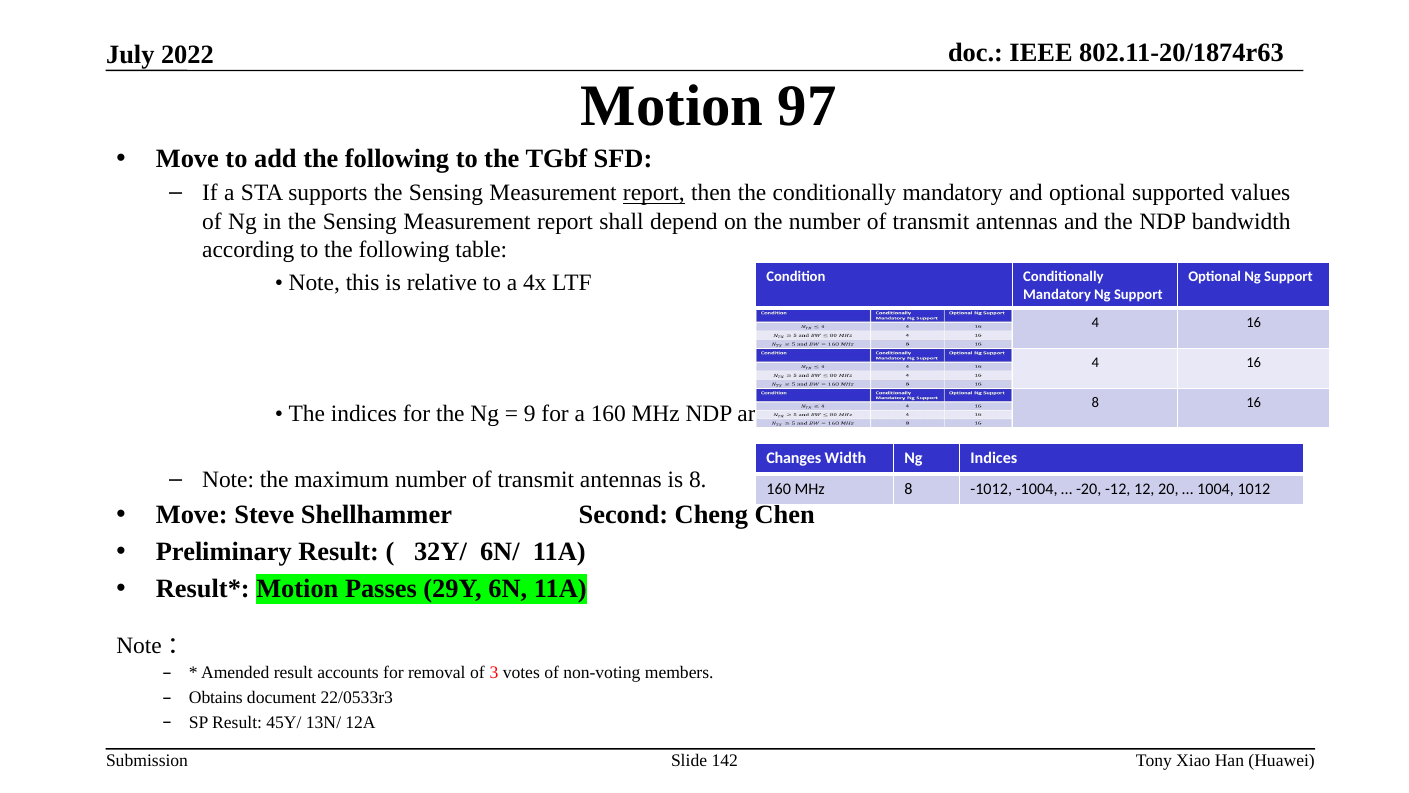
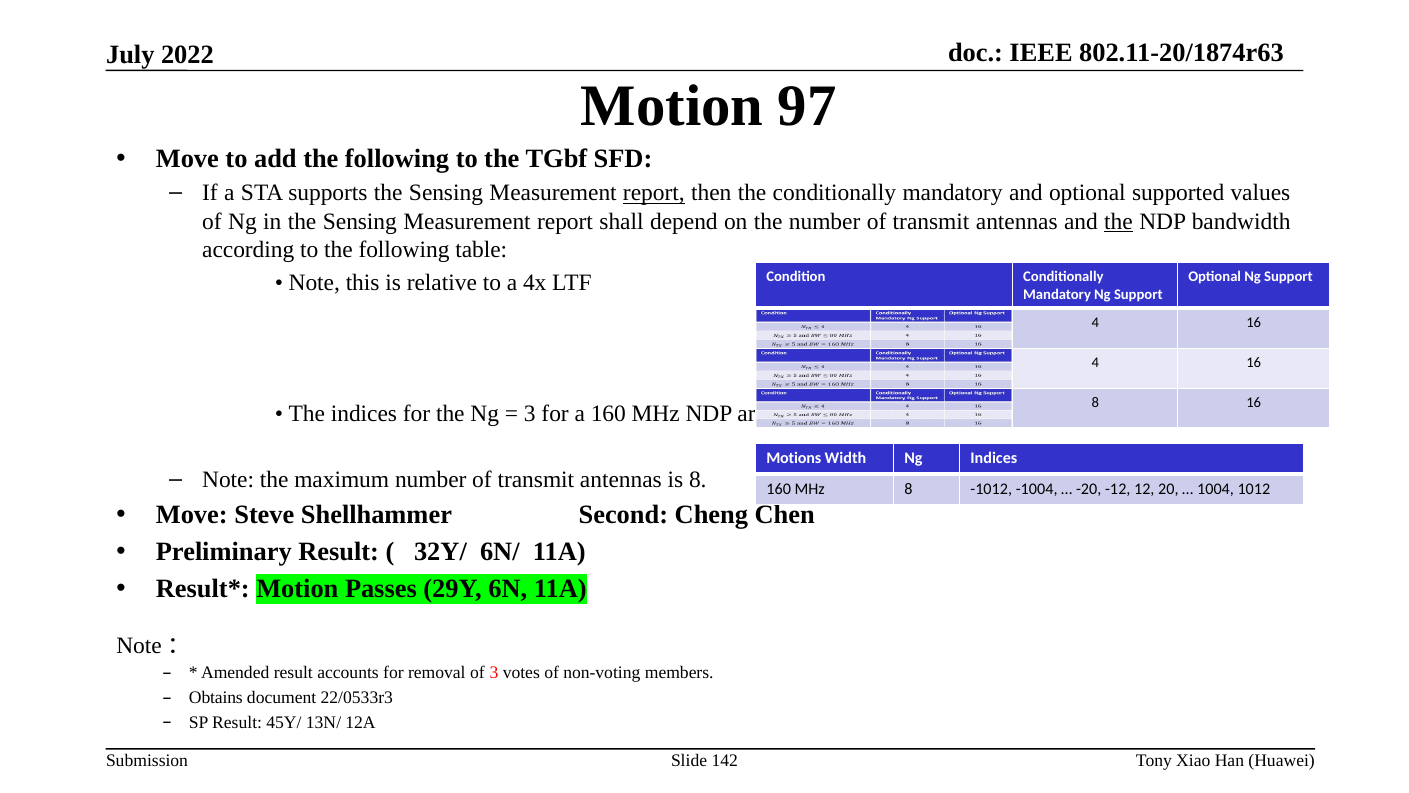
the at (1119, 221) underline: none -> present
9 at (530, 414): 9 -> 3
Changes: Changes -> Motions
